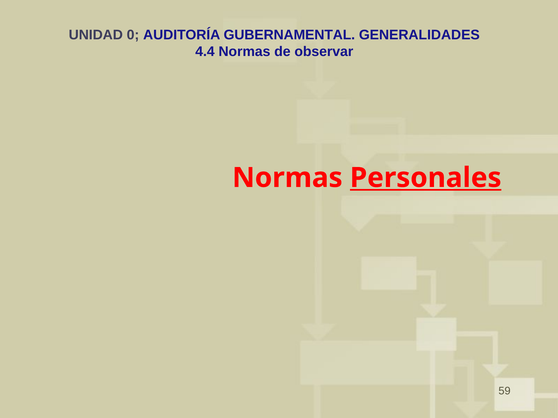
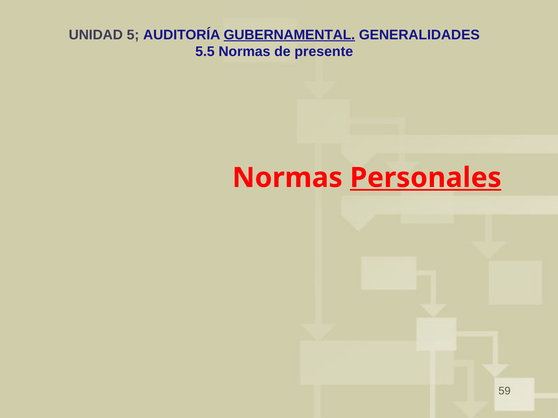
0: 0 -> 5
GUBERNAMENTAL underline: none -> present
4.4: 4.4 -> 5.5
observar: observar -> presente
